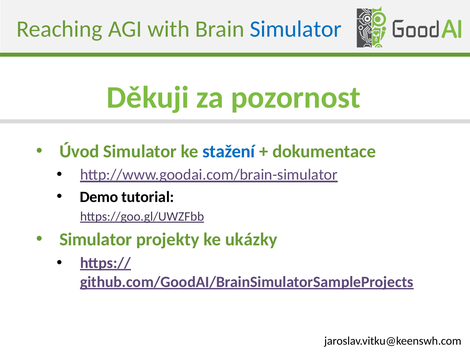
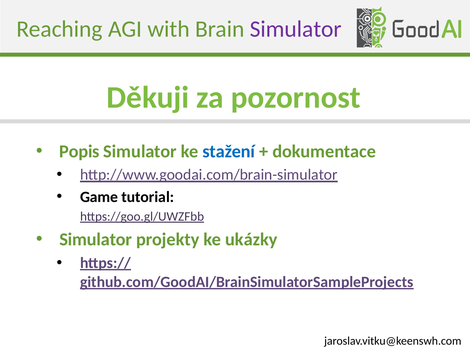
Simulator at (296, 29) colour: blue -> purple
Úvod: Úvod -> Popis
Demo: Demo -> Game
